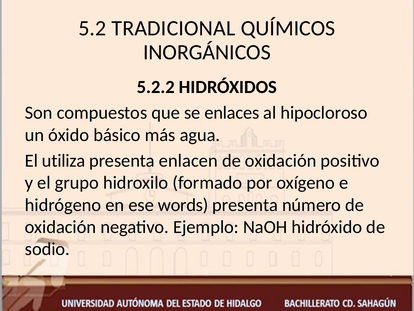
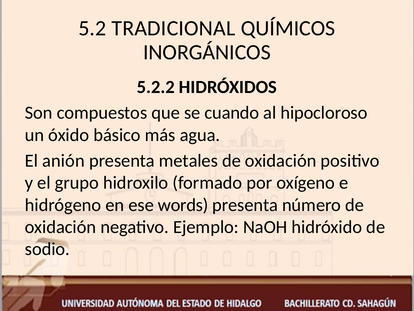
enlaces: enlaces -> cuando
utiliza: utiliza -> anión
enlacen: enlacen -> metales
